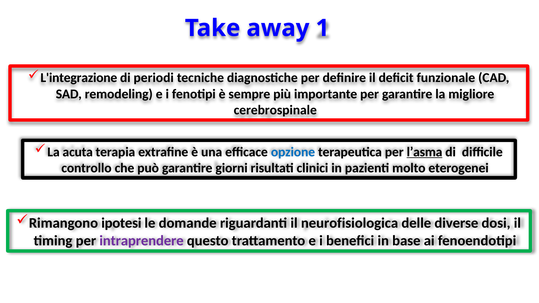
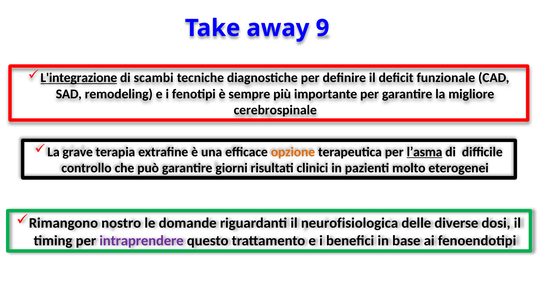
1: 1 -> 9
L'integrazione underline: none -> present
periodi: periodi -> scambi
acuta: acuta -> grave
opzione colour: blue -> orange
ipotesi: ipotesi -> nostro
